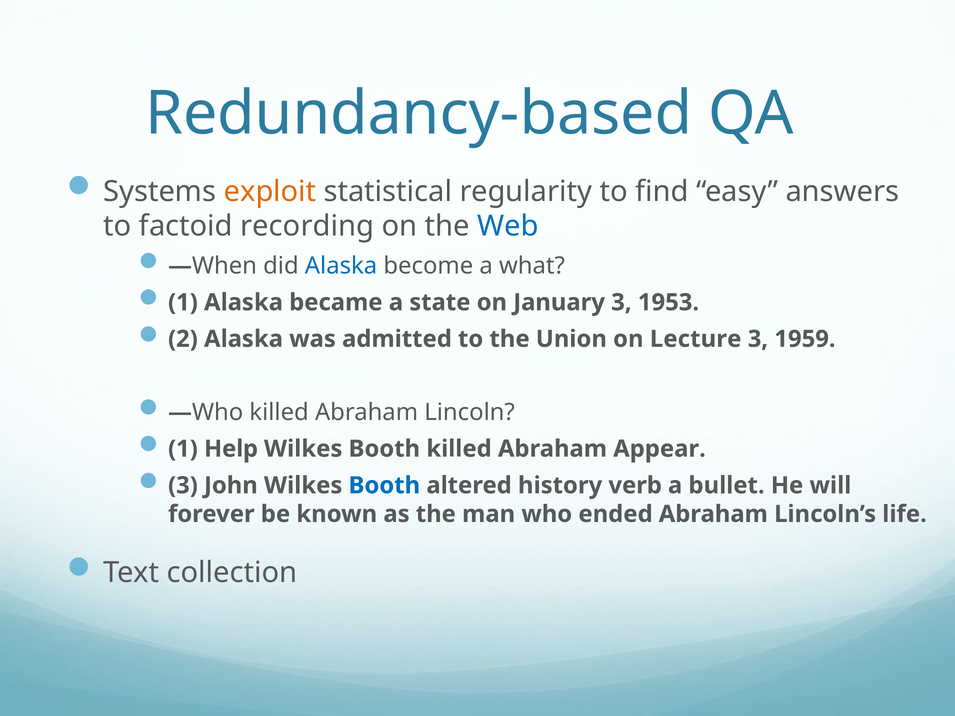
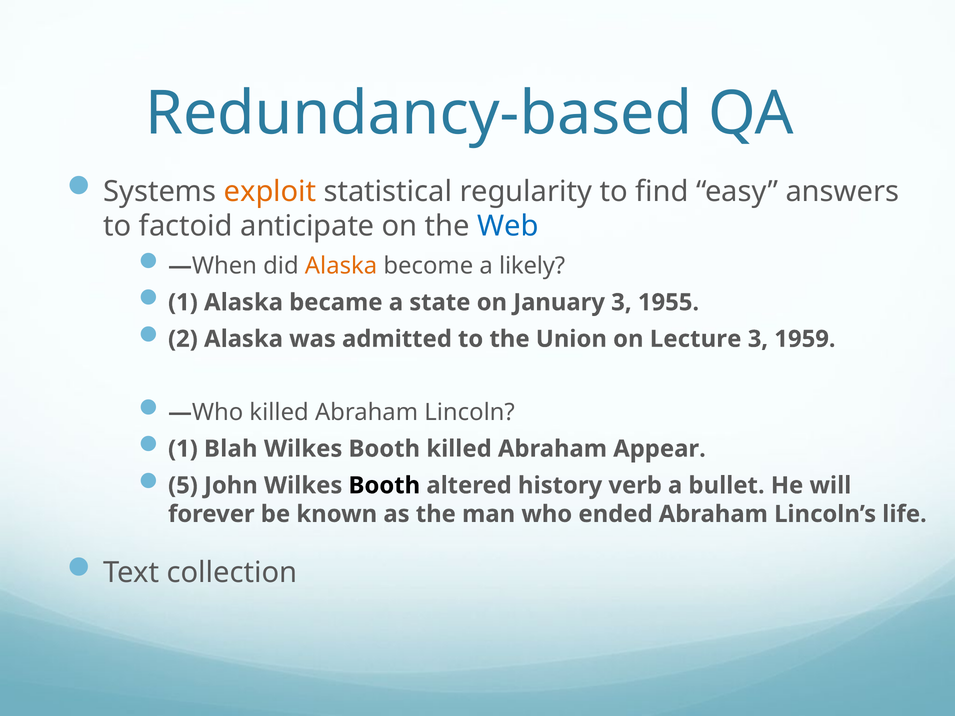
recording: recording -> anticipate
Alaska at (341, 266) colour: blue -> orange
what: what -> likely
1953: 1953 -> 1955
Help: Help -> Blah
3 at (183, 486): 3 -> 5
Booth at (384, 486) colour: blue -> black
